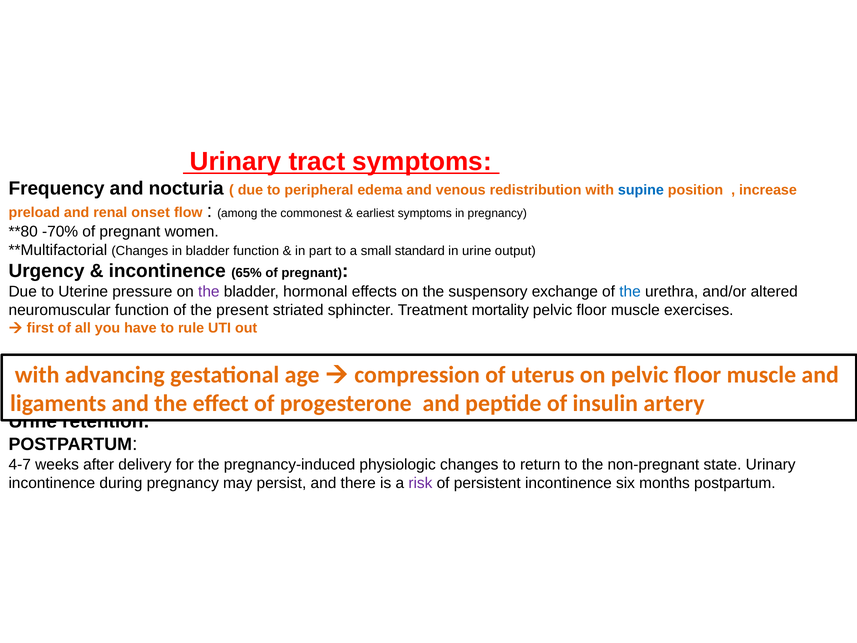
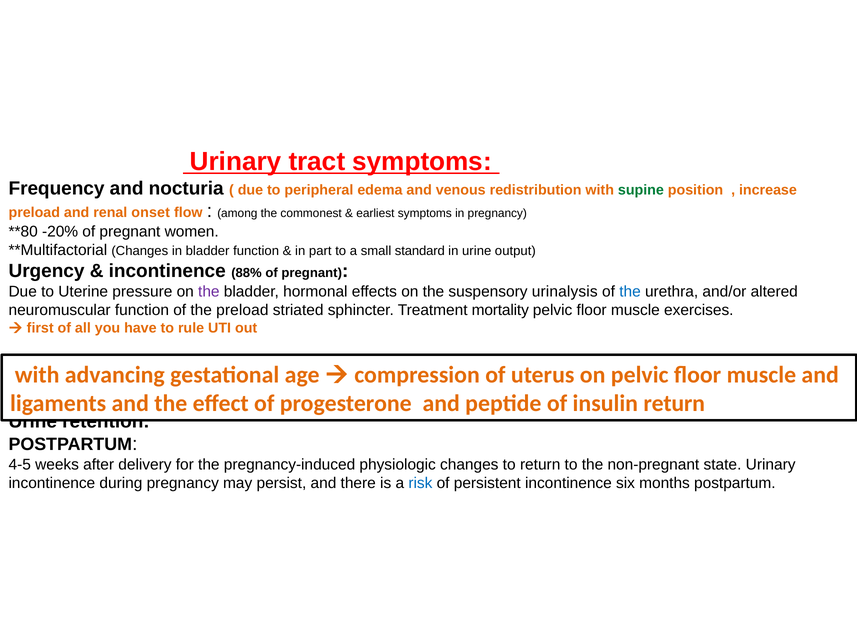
supine colour: blue -> green
-70%: -70% -> -20%
65%: 65% -> 88%
exchange: exchange -> urinalysis
the present: present -> preload
insulin artery: artery -> return
4-7: 4-7 -> 4-5
risk colour: purple -> blue
